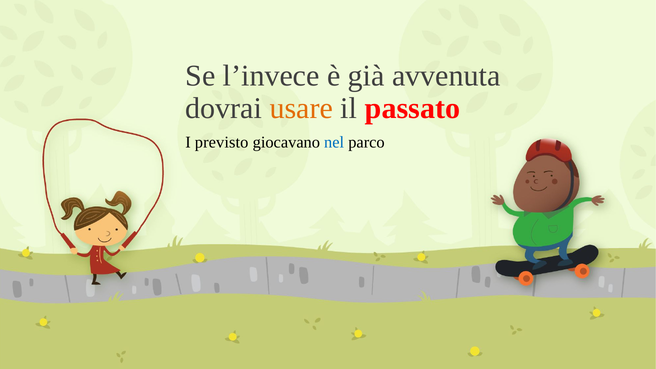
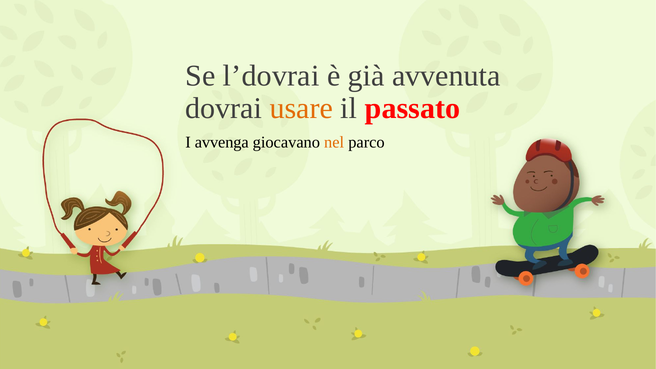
l’invece: l’invece -> l’dovrai
previsto: previsto -> avvenga
nel colour: blue -> orange
